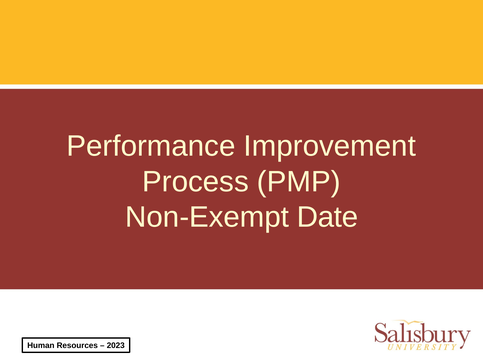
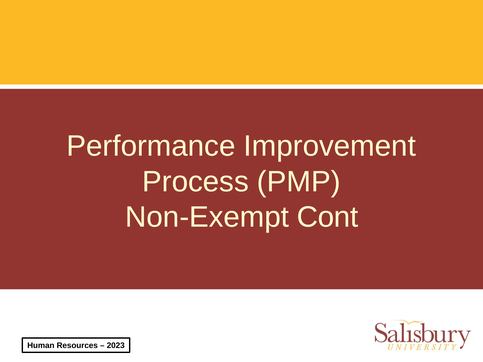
Date: Date -> Cont
